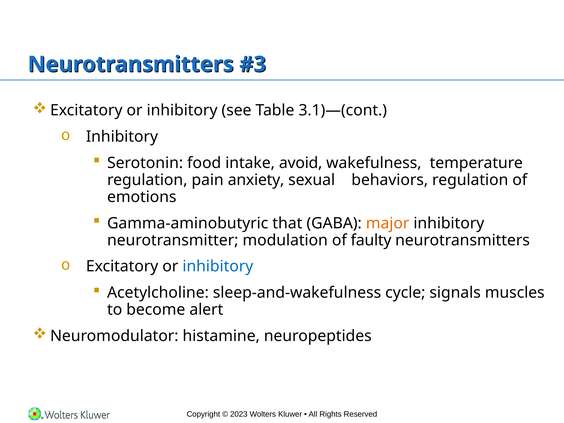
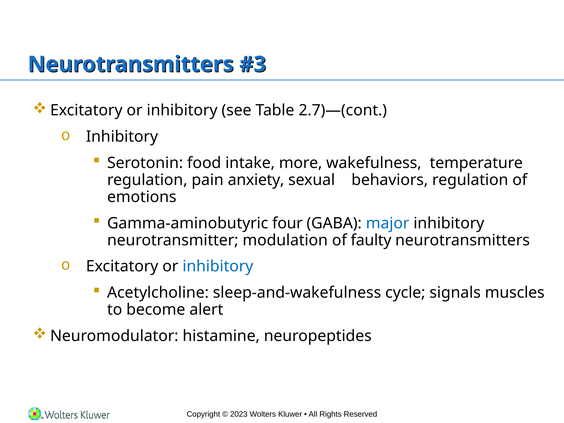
3.1)—(cont: 3.1)—(cont -> 2.7)—(cont
avoid: avoid -> more
that: that -> four
major colour: orange -> blue
